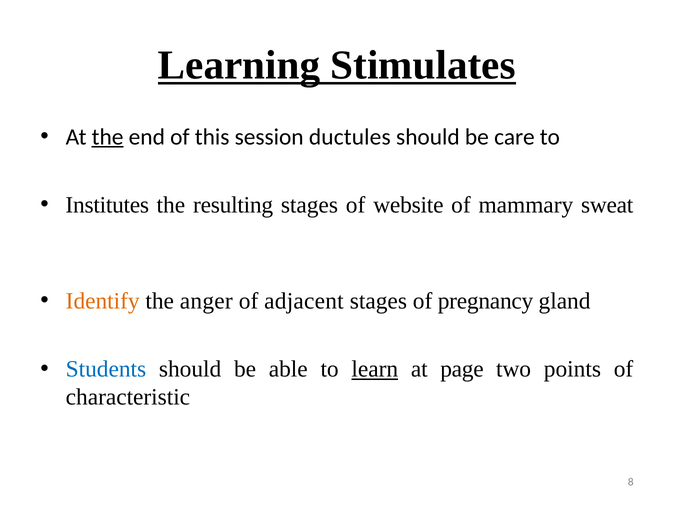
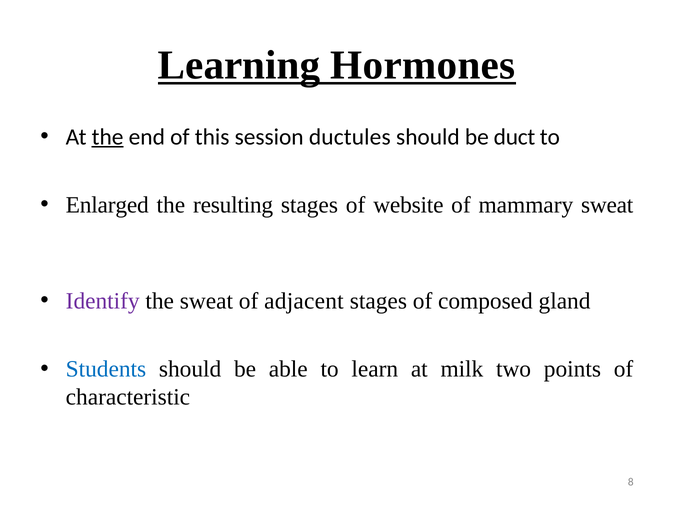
Stimulates: Stimulates -> Hormones
care: care -> duct
Institutes: Institutes -> Enlarged
Identify colour: orange -> purple
the anger: anger -> sweat
pregnancy: pregnancy -> composed
learn underline: present -> none
page: page -> milk
